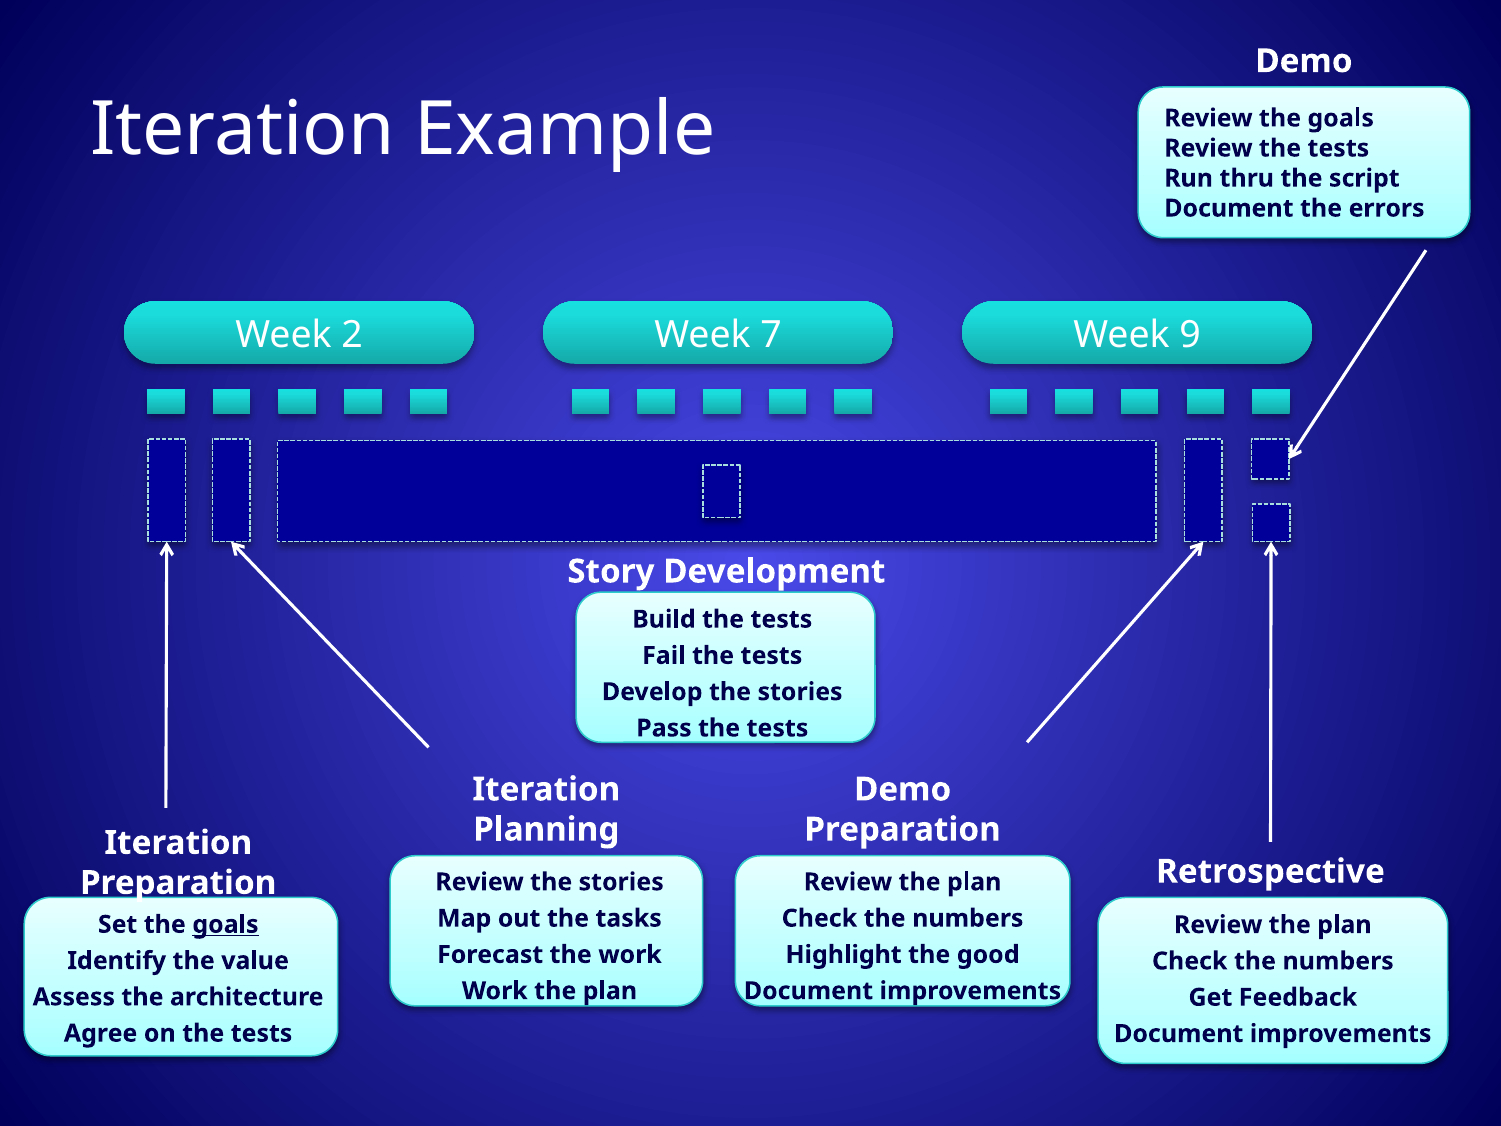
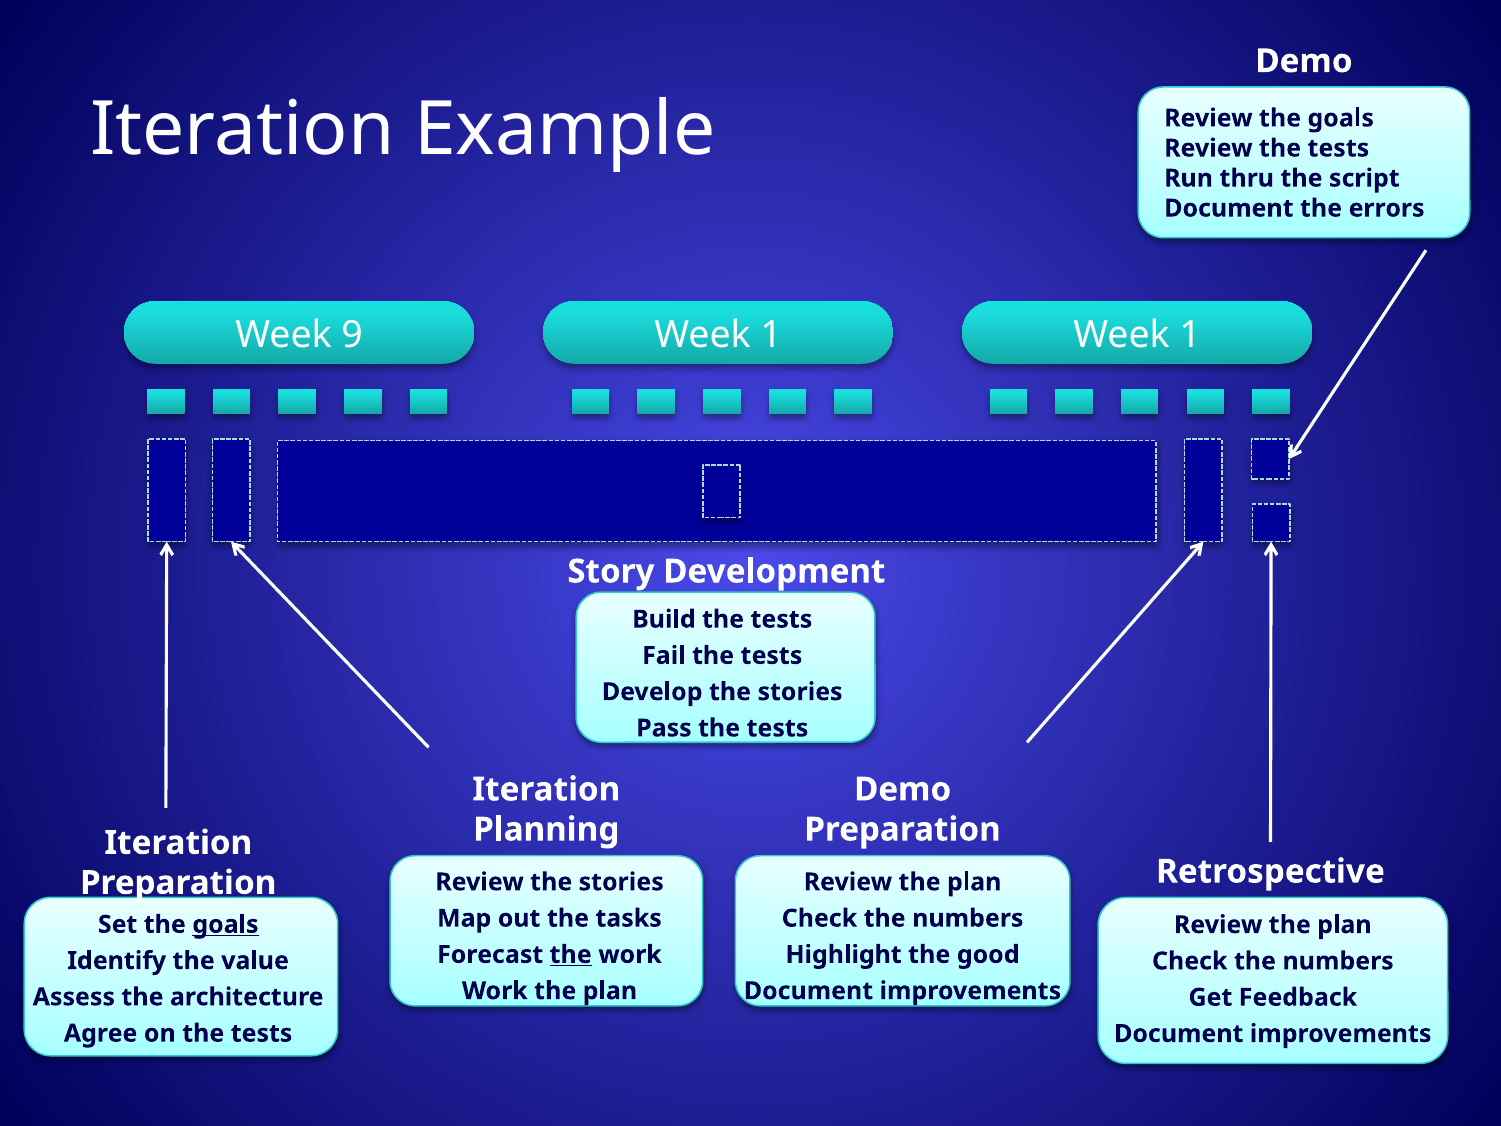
2: 2 -> 9
7 at (771, 335): 7 -> 1
9 at (1190, 335): 9 -> 1
the at (571, 954) underline: none -> present
